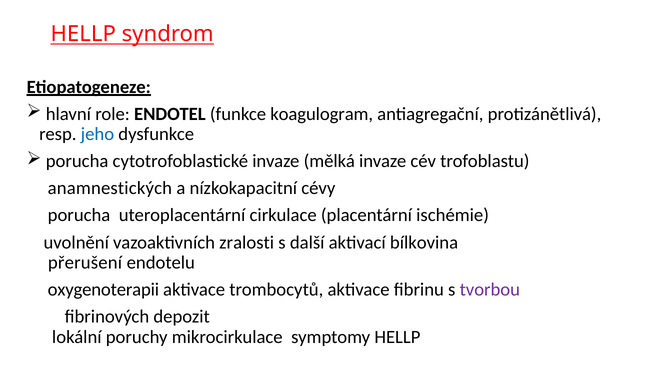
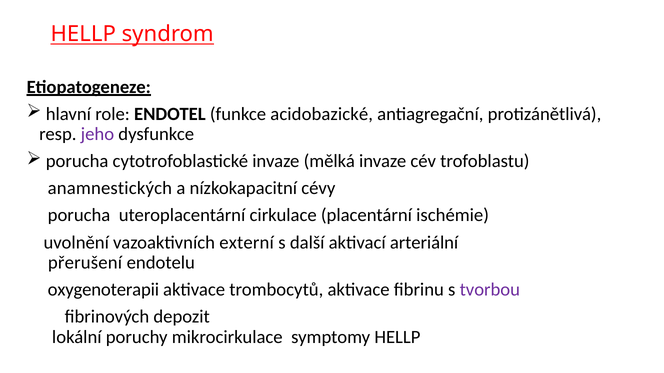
koagulogram: koagulogram -> acidobazické
jeho colour: blue -> purple
zralosti: zralosti -> externí
bílkovina: bílkovina -> arteriální
